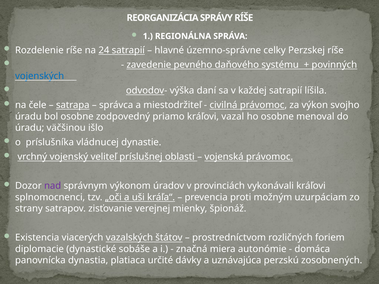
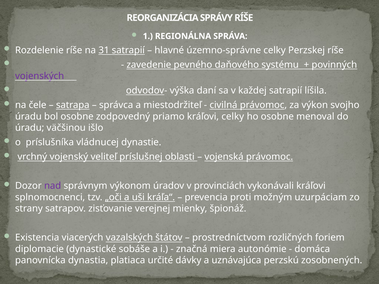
24: 24 -> 31
vojenských colour: blue -> purple
kráľovi vazal: vazal -> celky
